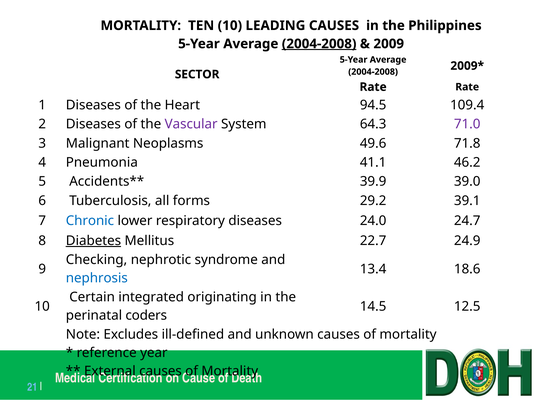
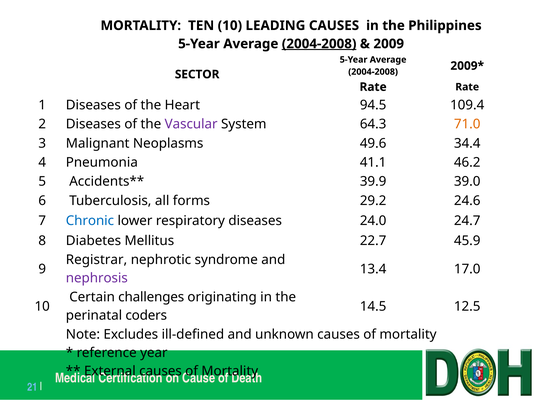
71.0 colour: purple -> orange
71.8: 71.8 -> 34.4
39.1: 39.1 -> 24.6
Diabetes underline: present -> none
24.9: 24.9 -> 45.9
Checking: Checking -> Registrar
18.6: 18.6 -> 17.0
nephrosis colour: blue -> purple
integrated: integrated -> challenges
